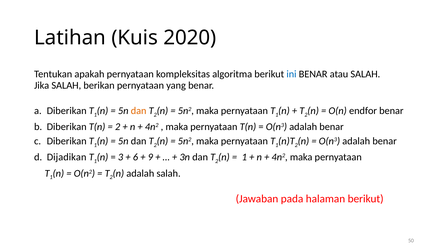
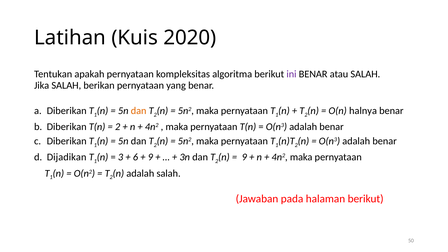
ini colour: blue -> purple
endfor: endfor -> halnya
1 at (244, 157): 1 -> 9
